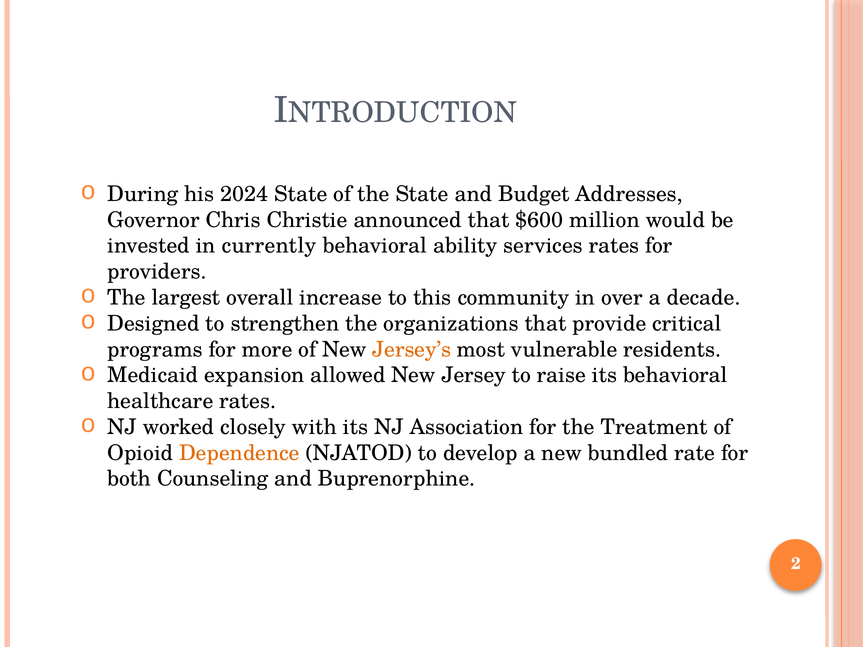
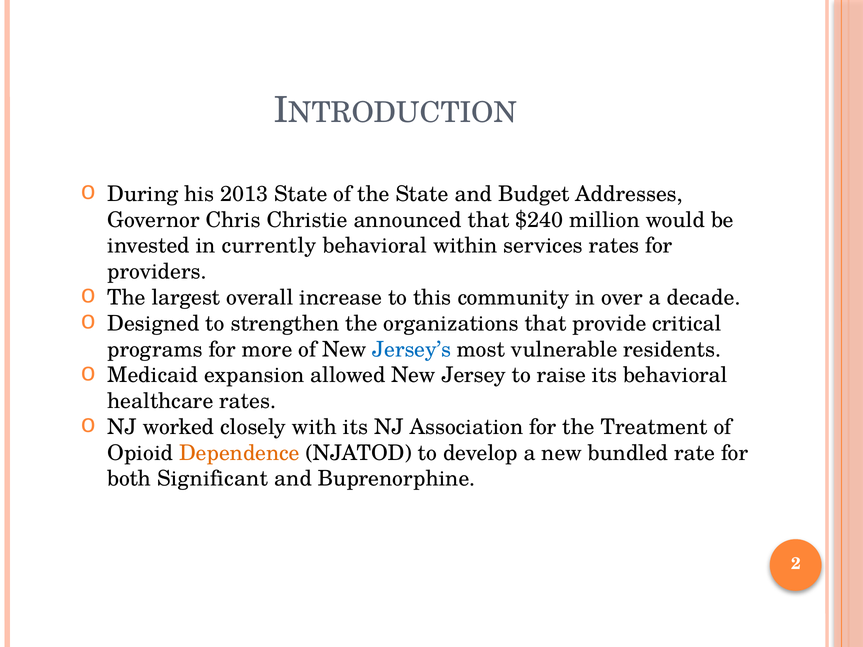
2024: 2024 -> 2013
$600: $600 -> $240
ability: ability -> within
Jersey’s colour: orange -> blue
Counseling: Counseling -> Significant
